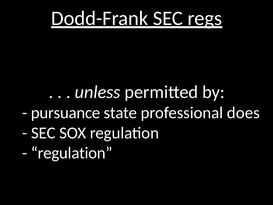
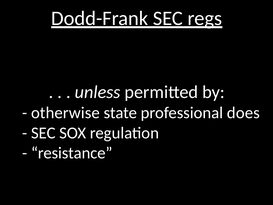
pursuance: pursuance -> otherwise
regulation at (72, 153): regulation -> resistance
